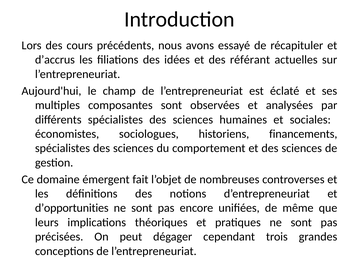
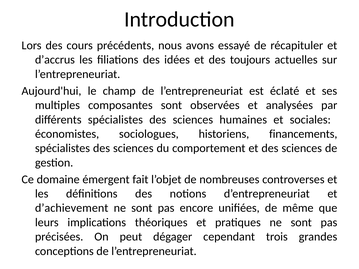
référant: référant -> toujours
d’opportunities: d’opportunities -> d’achievement
